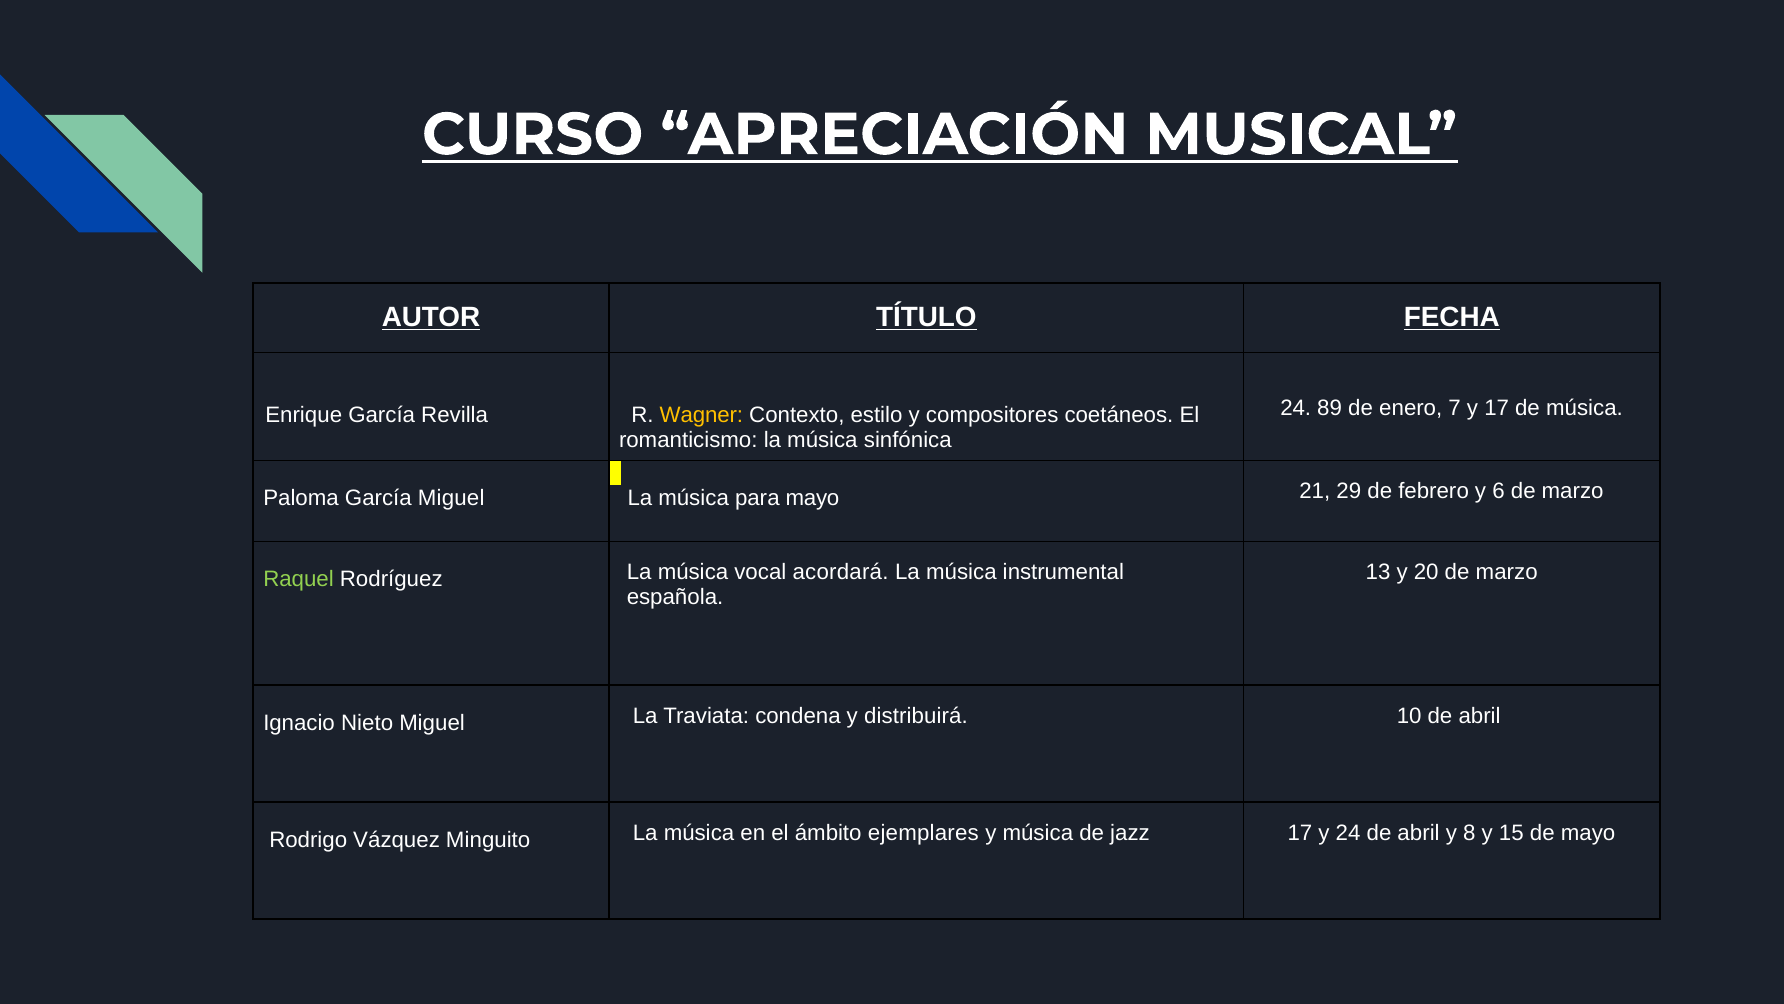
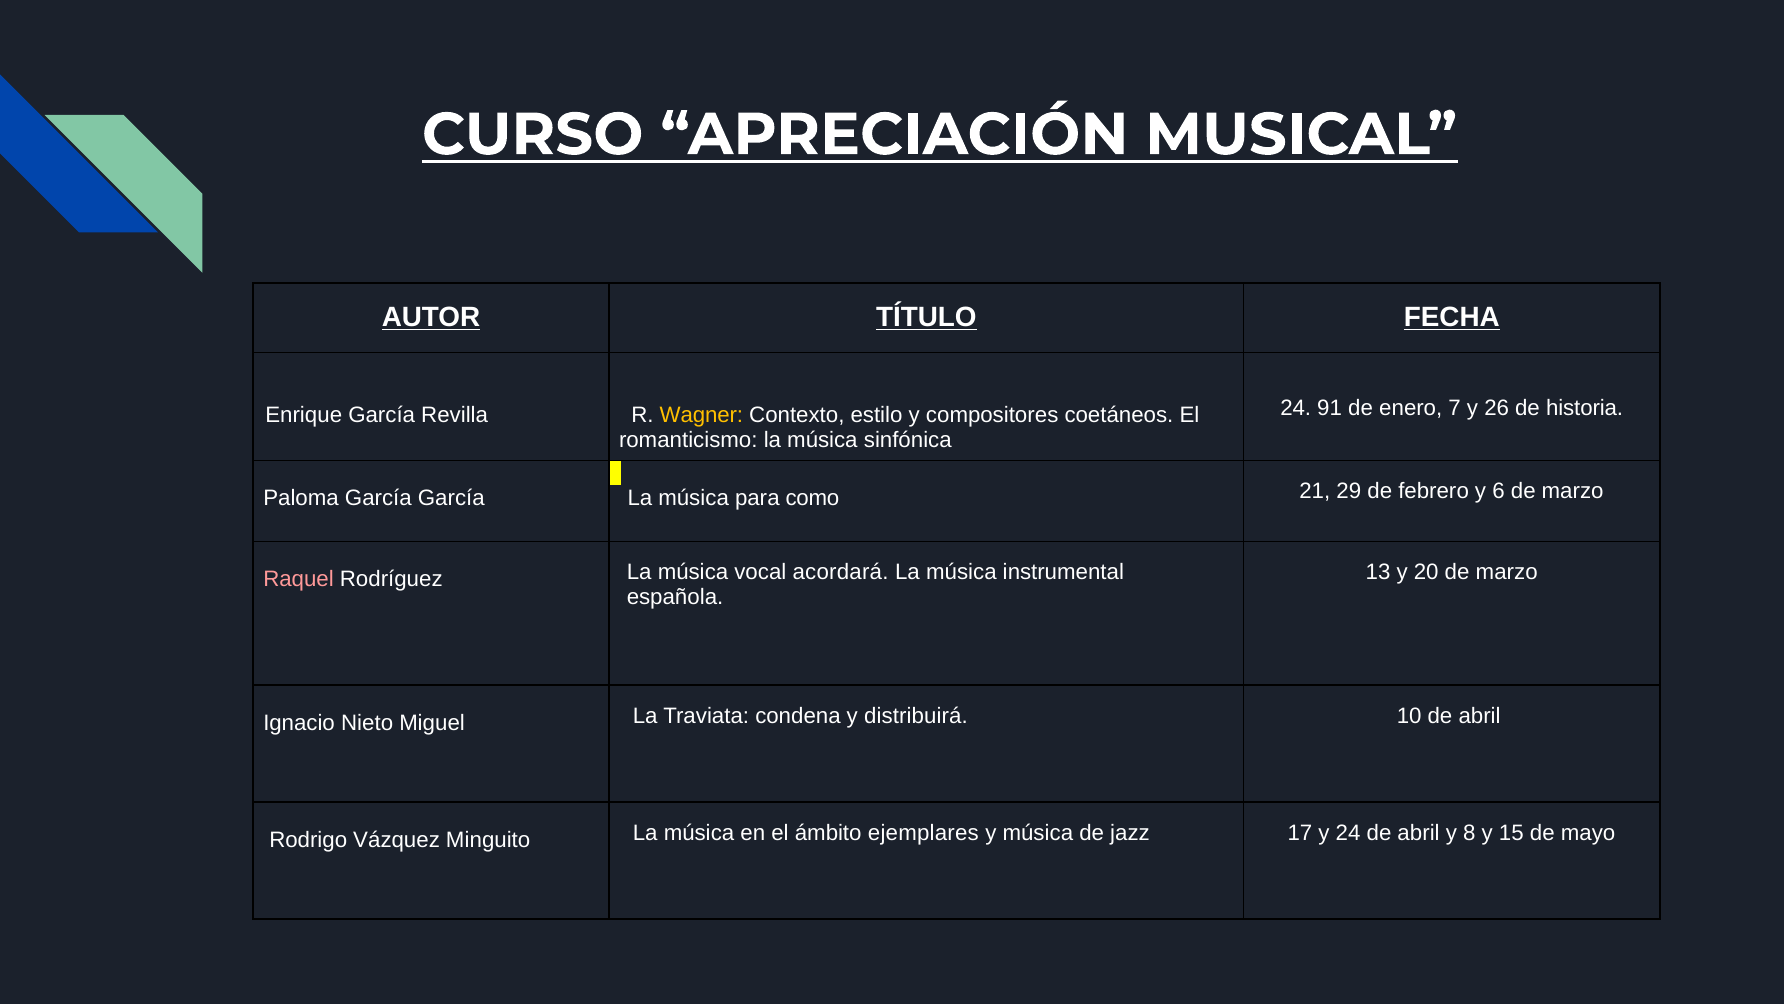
89: 89 -> 91
y 17: 17 -> 26
de música: música -> historia
García Miguel: Miguel -> García
para mayo: mayo -> como
Raquel colour: light green -> pink
